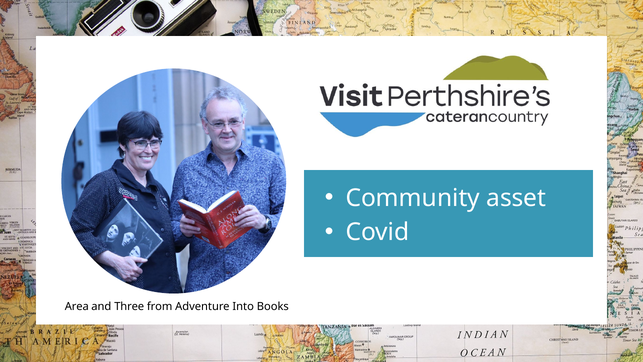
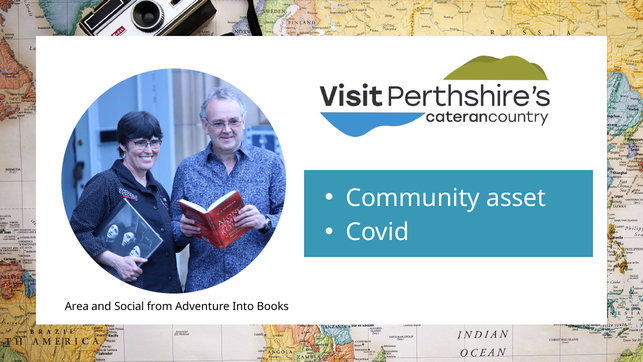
Three: Three -> Social
